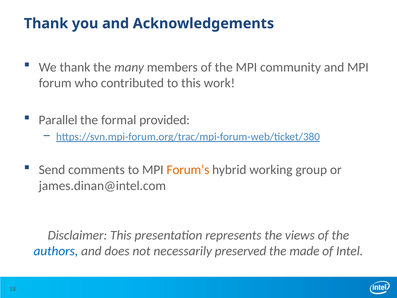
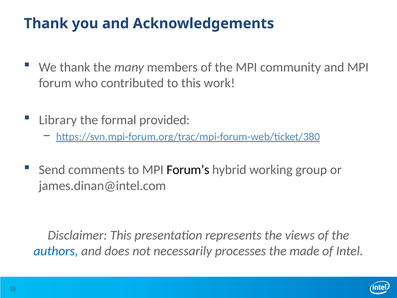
Parallel: Parallel -> Library
Forum’s colour: orange -> black
preserved: preserved -> processes
